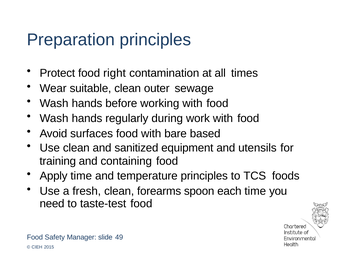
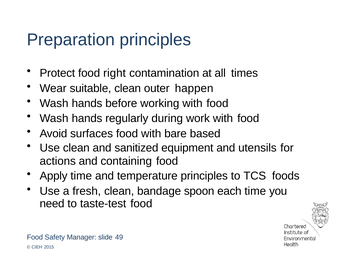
sewage: sewage -> happen
training: training -> actions
forearms: forearms -> bandage
